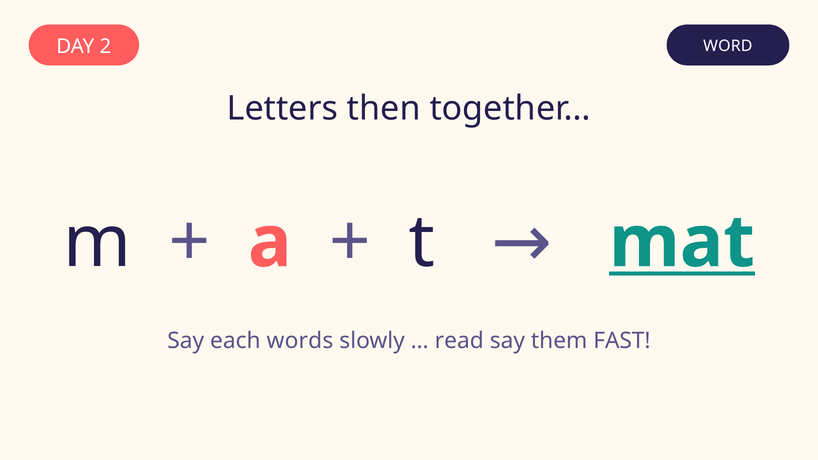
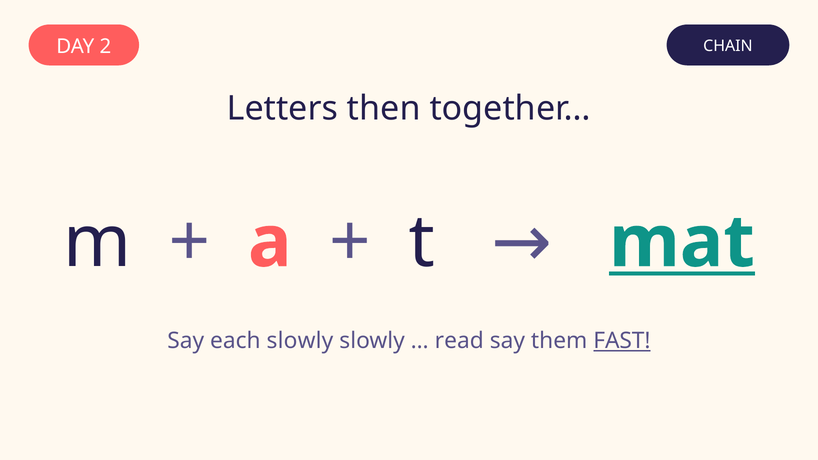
WORD: WORD -> CHAIN
each words: words -> slowly
FAST underline: none -> present
